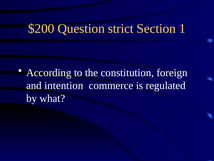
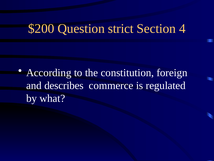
1: 1 -> 4
intention: intention -> describes
